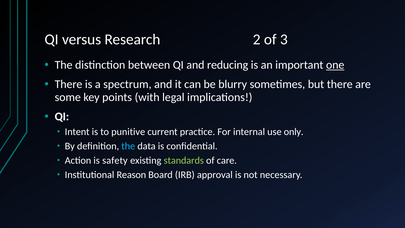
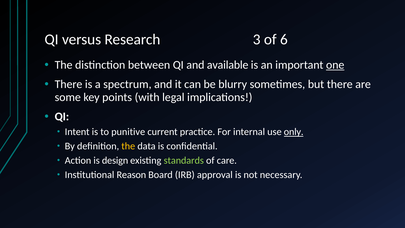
2: 2 -> 3
3: 3 -> 6
reducing: reducing -> available
only underline: none -> present
the at (128, 146) colour: light blue -> yellow
safety: safety -> design
